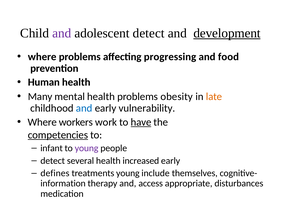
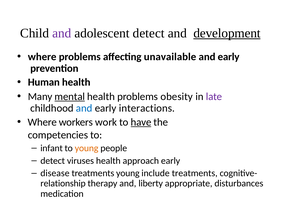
progressing: progressing -> unavailable
food at (228, 57): food -> early
mental underline: none -> present
late colour: orange -> purple
vulnerability: vulnerability -> interactions
competencies underline: present -> none
young at (87, 149) colour: purple -> orange
several: several -> viruses
increased: increased -> approach
defines: defines -> disease
include themselves: themselves -> treatments
information: information -> relationship
access: access -> liberty
